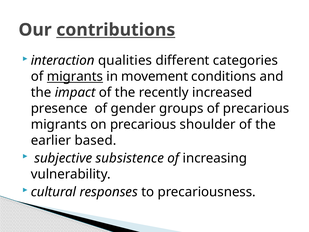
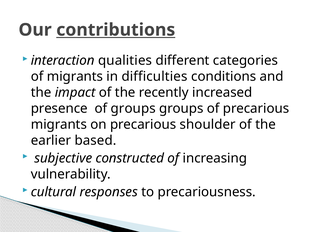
migrants at (75, 76) underline: present -> none
movement: movement -> difficulties
of gender: gender -> groups
subsistence: subsistence -> constructed
